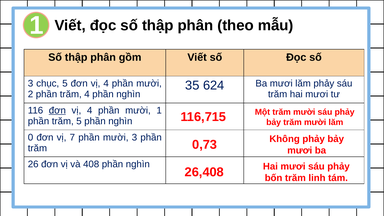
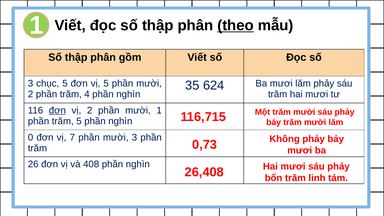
theo underline: none -> present
5 đơn vị 4: 4 -> 5
4 at (90, 110): 4 -> 2
